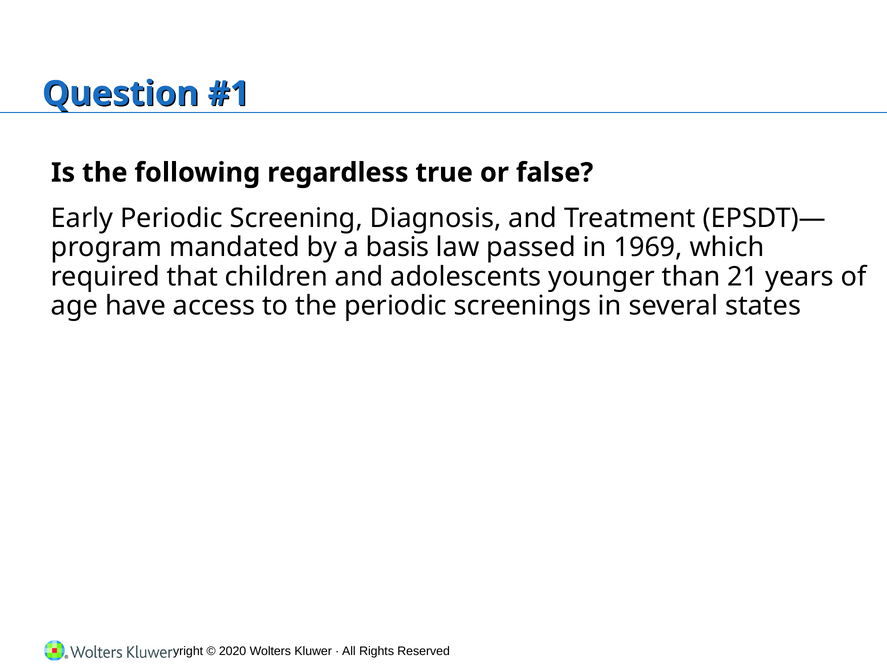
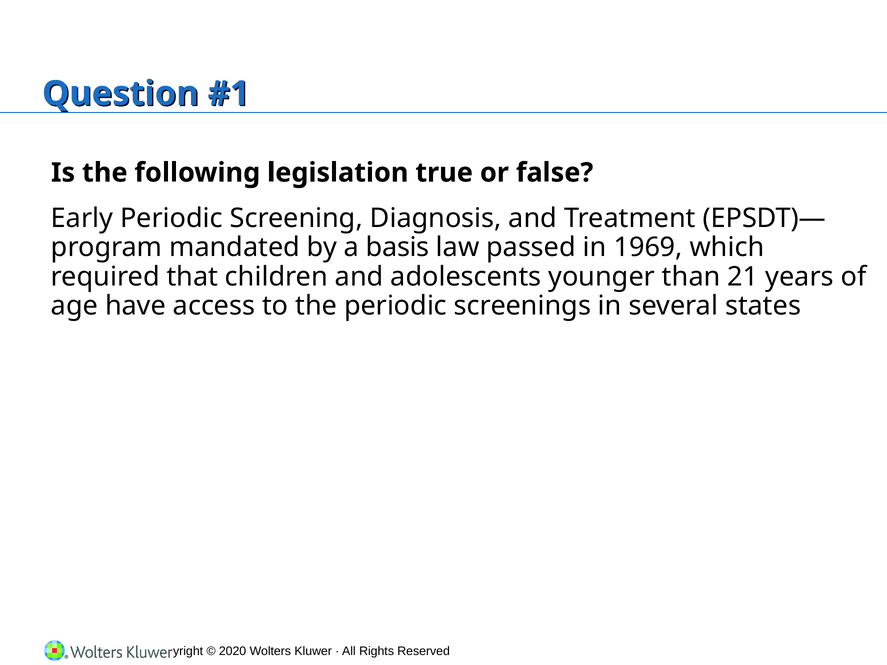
regardless: regardless -> legislation
